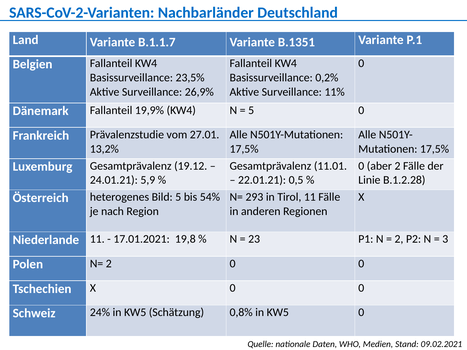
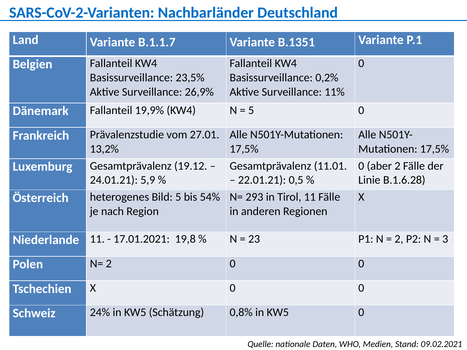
B.1.2.28: B.1.2.28 -> B.1.6.28
